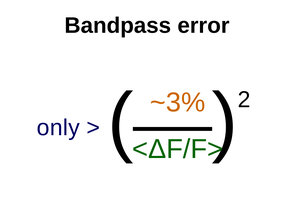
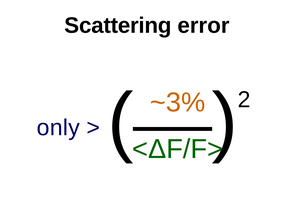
Bandpass: Bandpass -> Scattering
